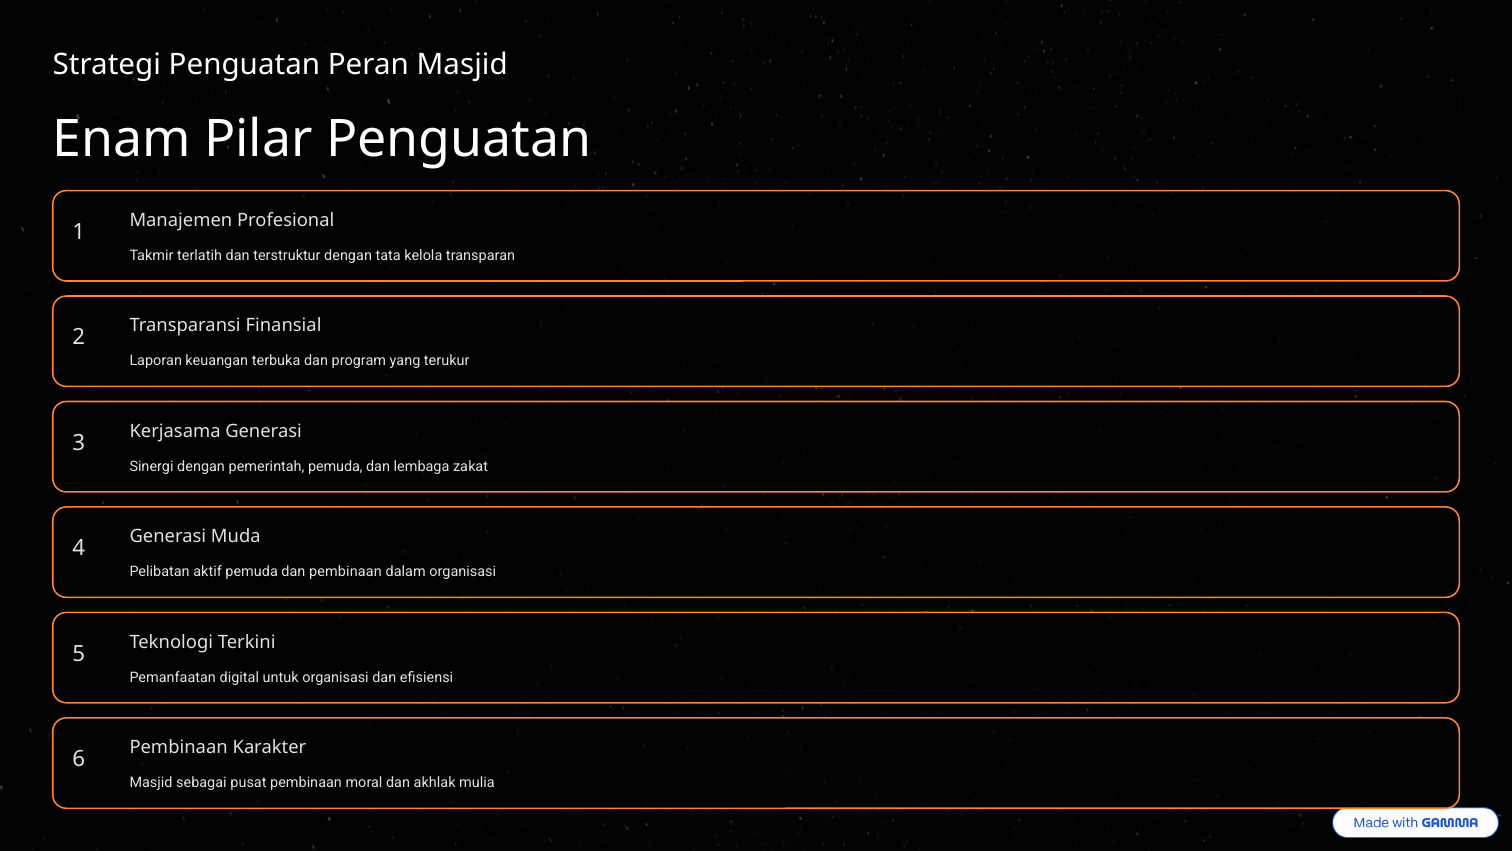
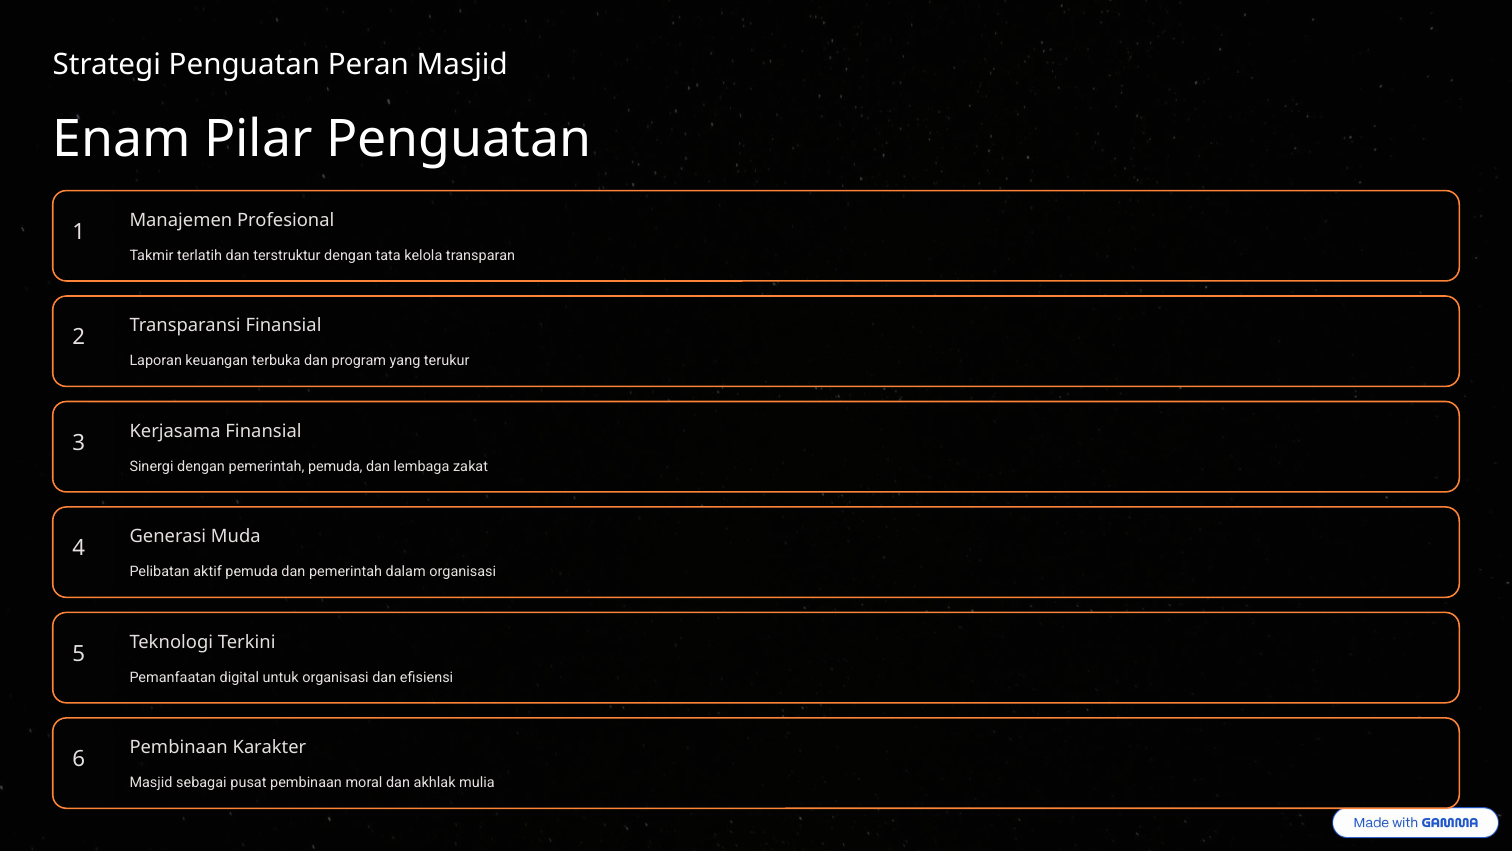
Kerjasama Generasi: Generasi -> Finansial
dan pembinaan: pembinaan -> pemerintah
